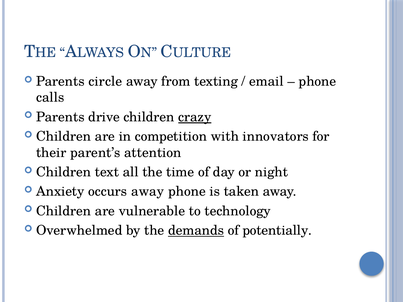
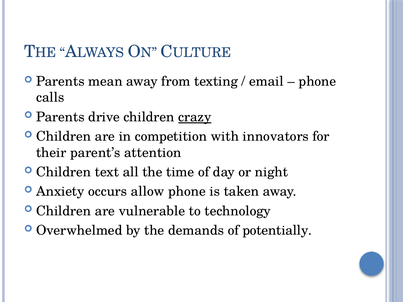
circle: circle -> mean
occurs away: away -> allow
demands underline: present -> none
